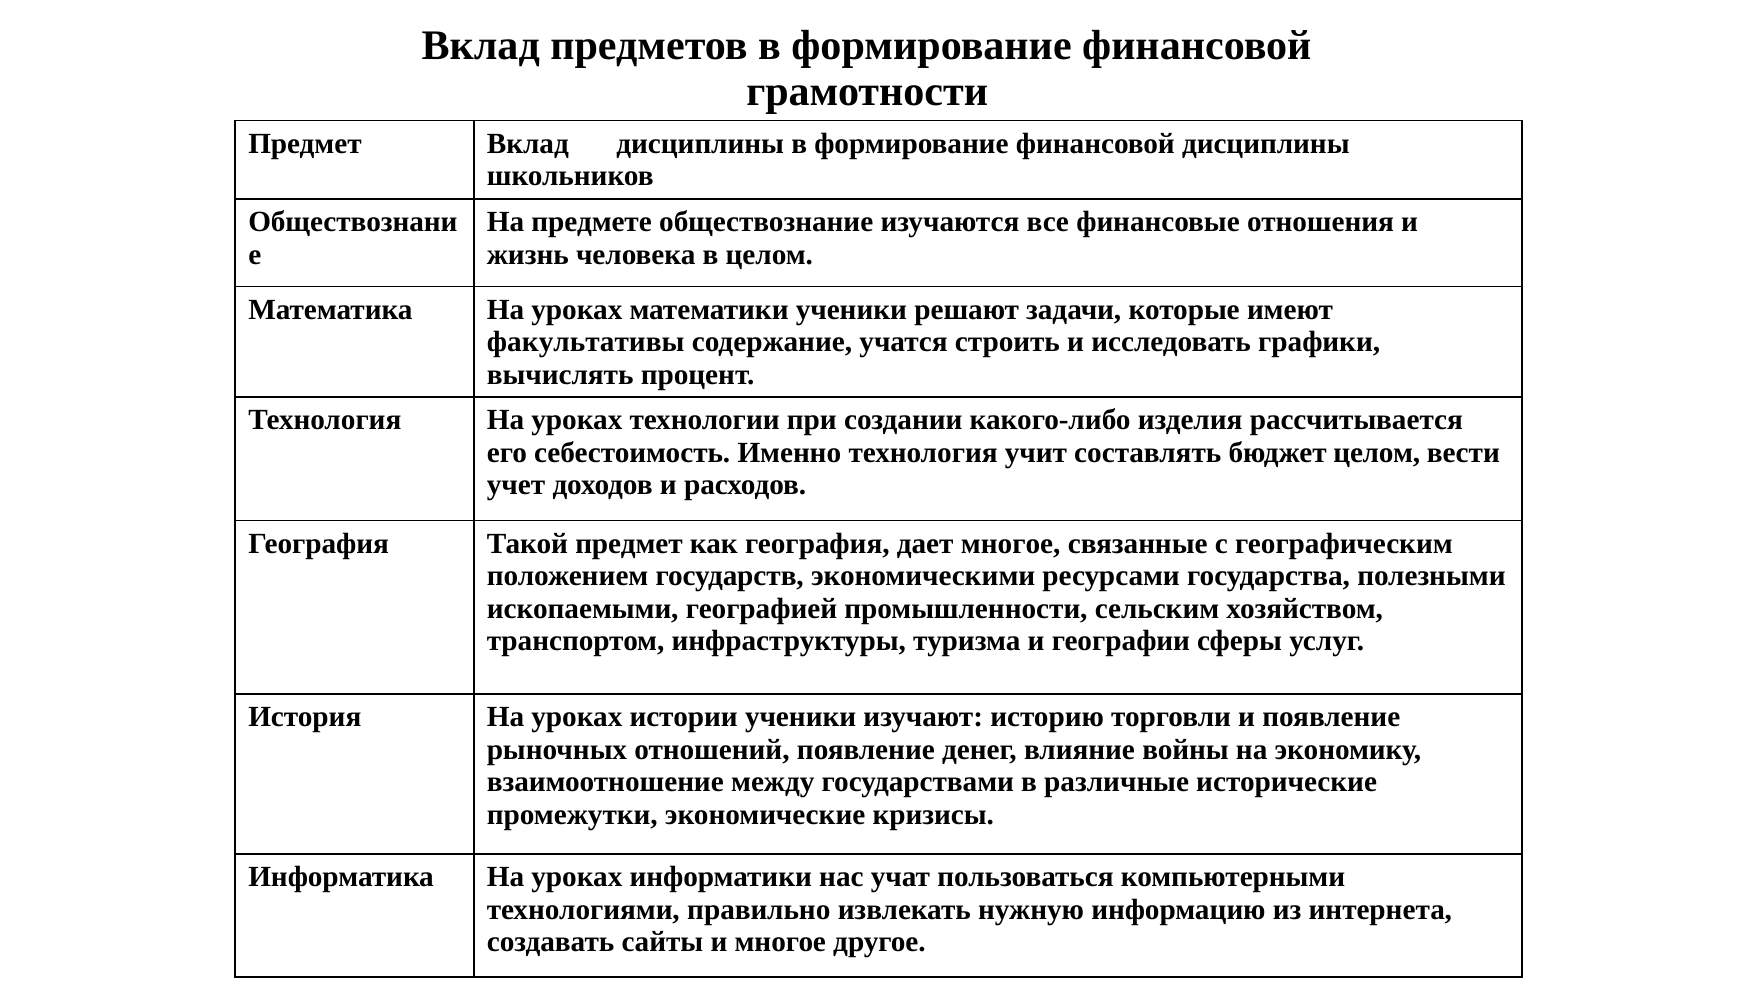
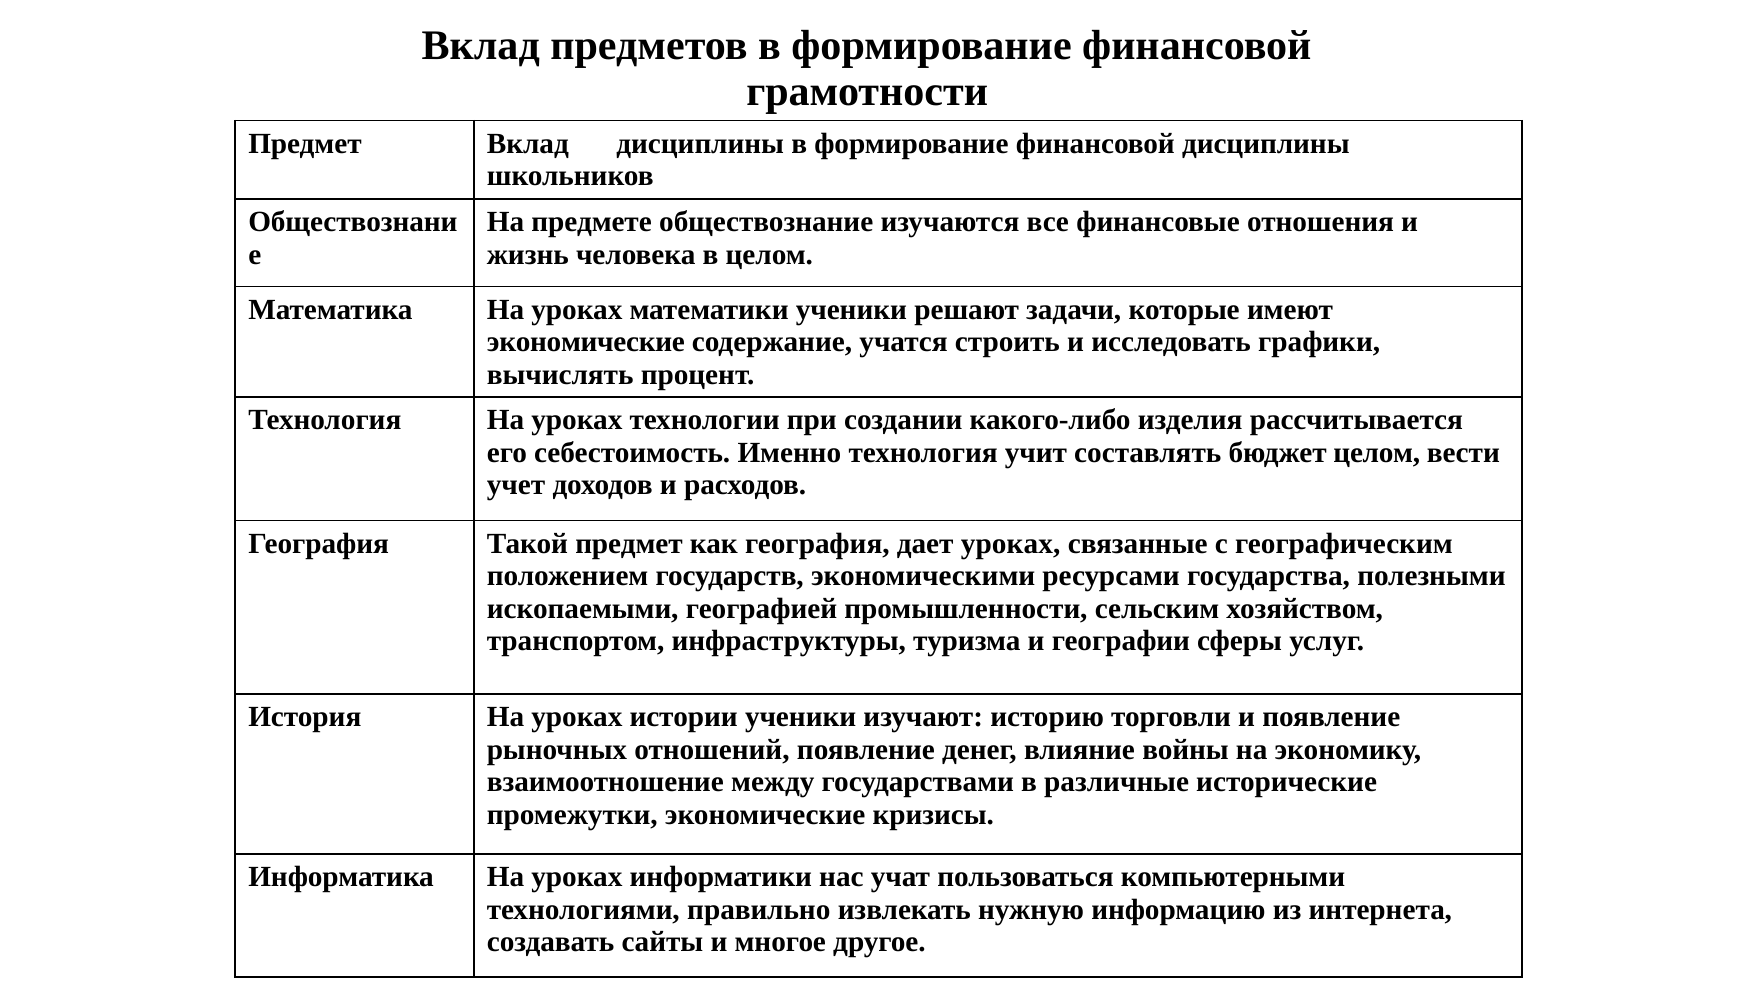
факультативы at (586, 342): факультативы -> экономические
дает многое: многое -> уроках
